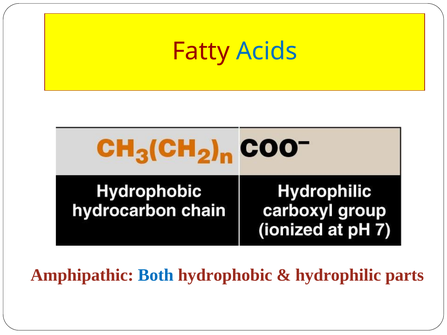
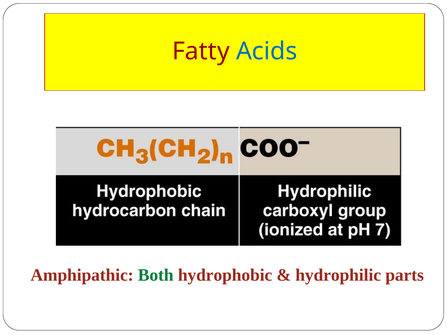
Both colour: blue -> green
